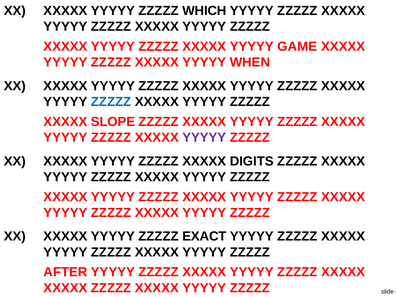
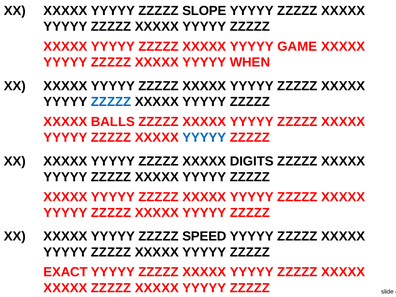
WHICH: WHICH -> SLOPE
SLOPE: SLOPE -> BALLS
YYYYY at (204, 138) colour: purple -> blue
EXACT: EXACT -> SPEED
AFTER: AFTER -> EXACT
